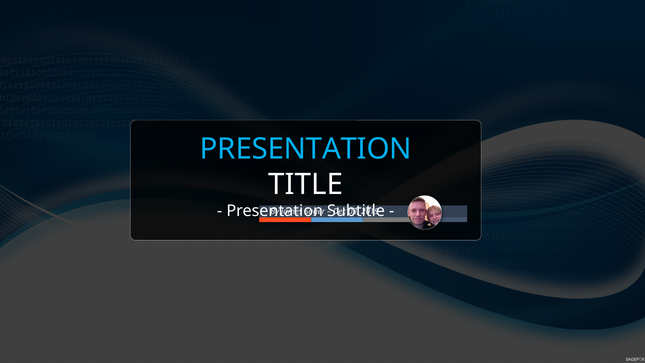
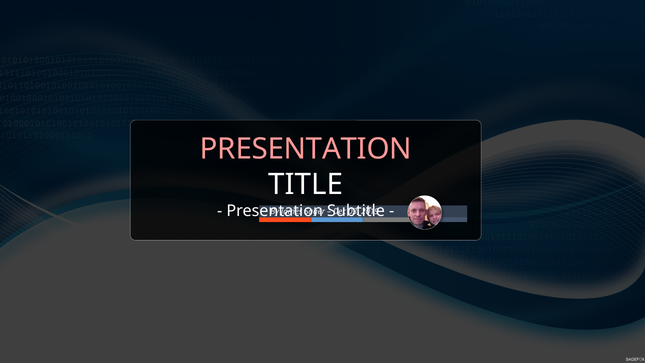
PRESENTATION at (306, 149) colour: light blue -> pink
